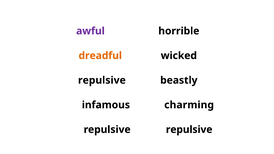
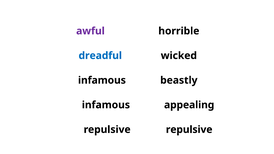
dreadful colour: orange -> blue
repulsive at (102, 80): repulsive -> infamous
charming: charming -> appealing
